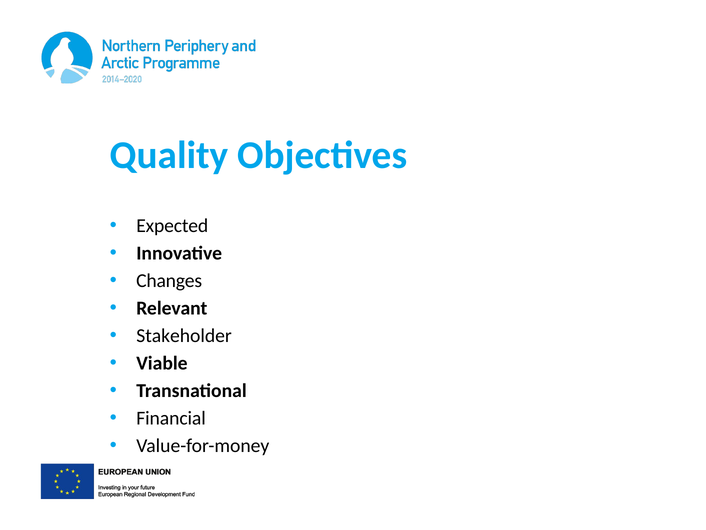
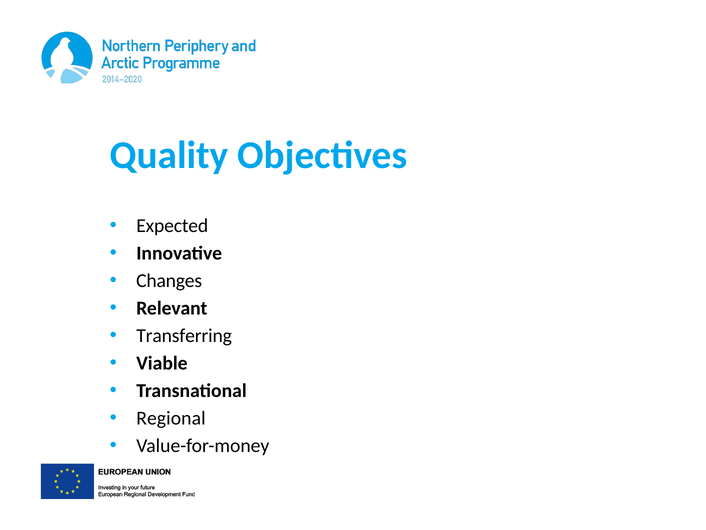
Stakeholder: Stakeholder -> Transferring
Financial: Financial -> Regional
